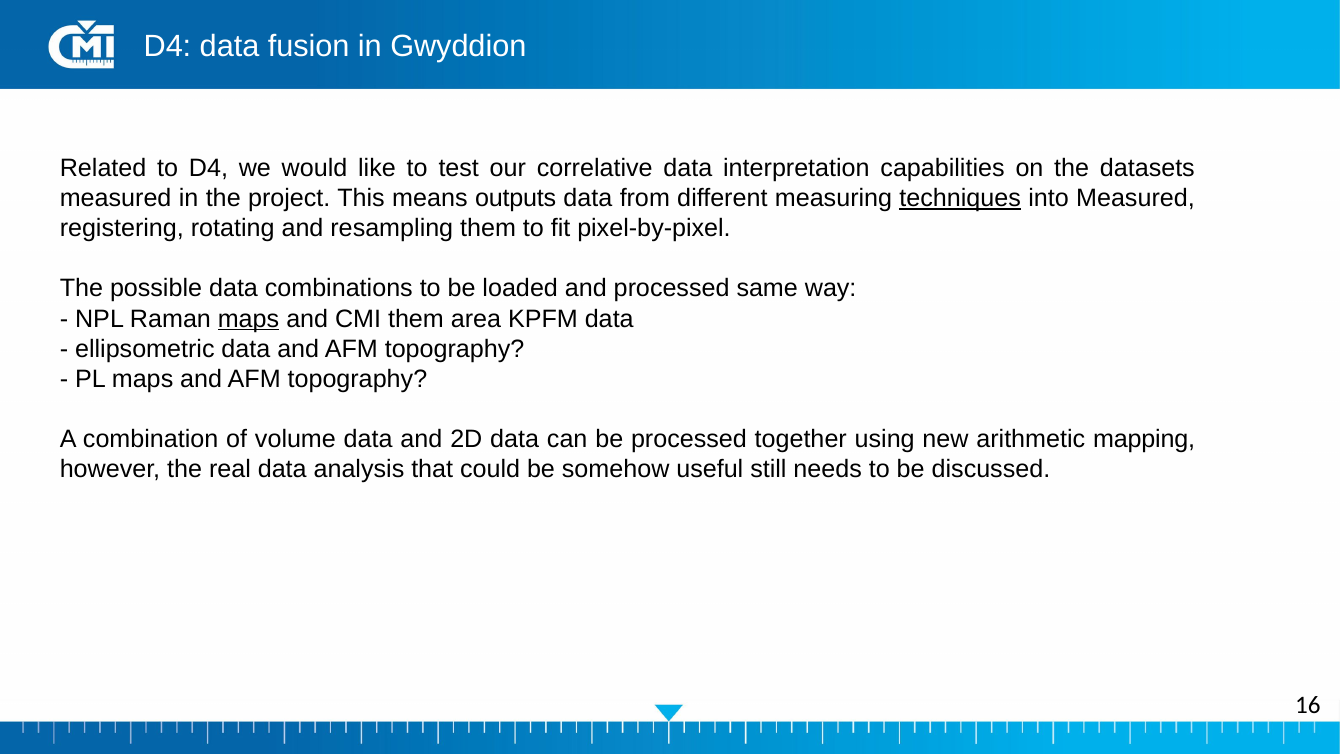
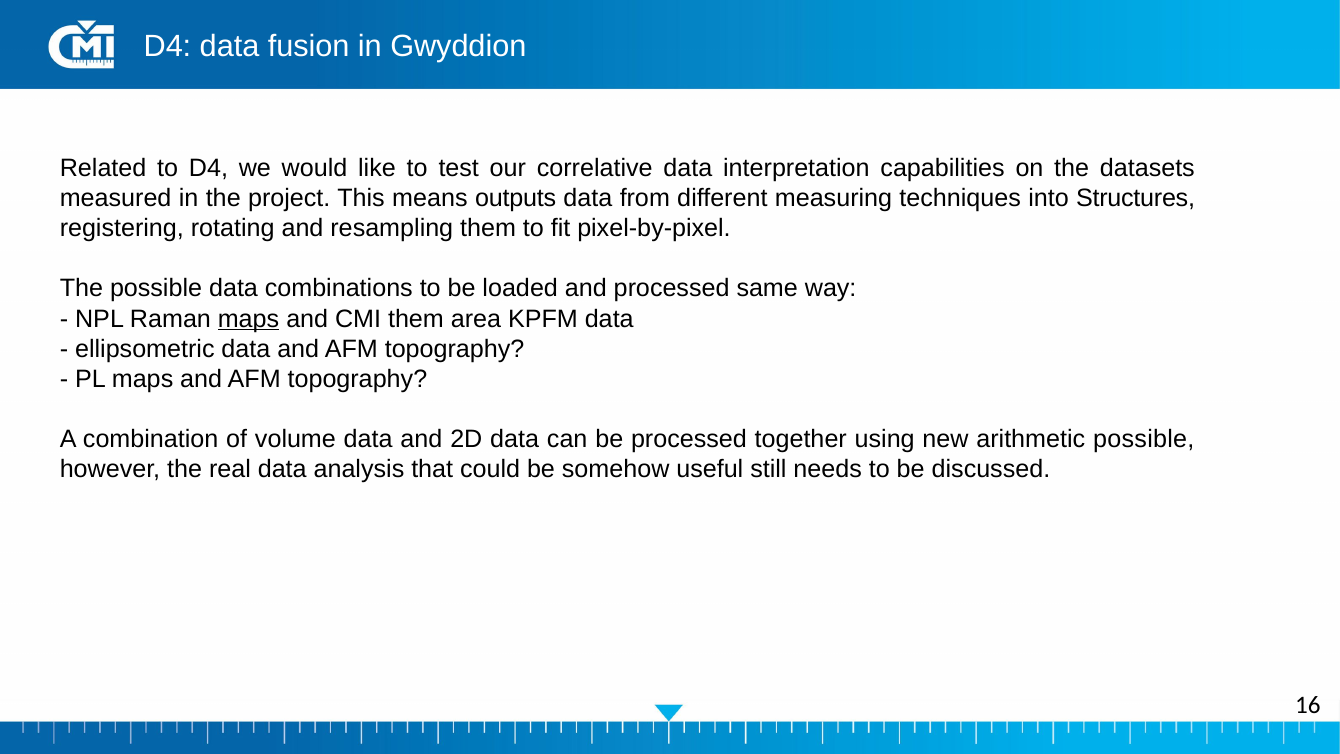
techniques underline: present -> none
into Measured: Measured -> Structures
arithmetic mapping: mapping -> possible
